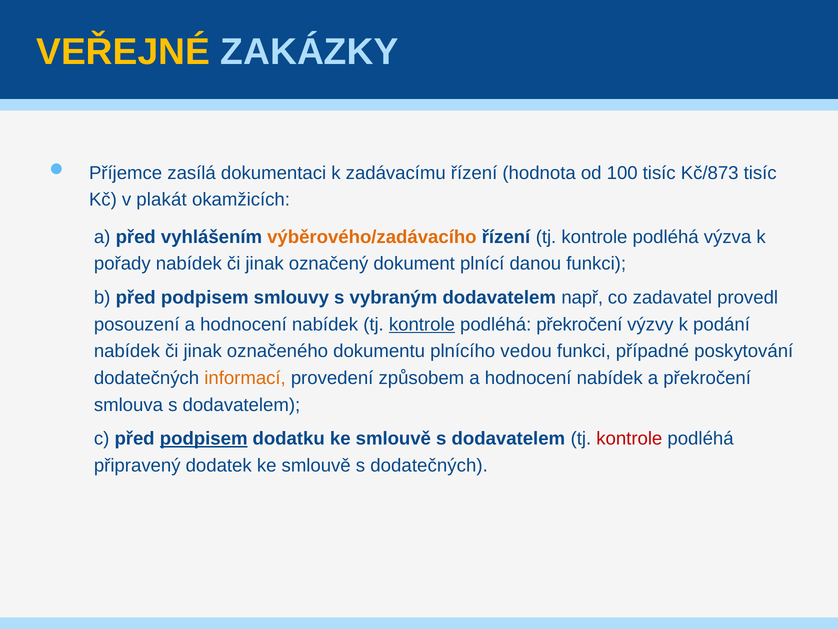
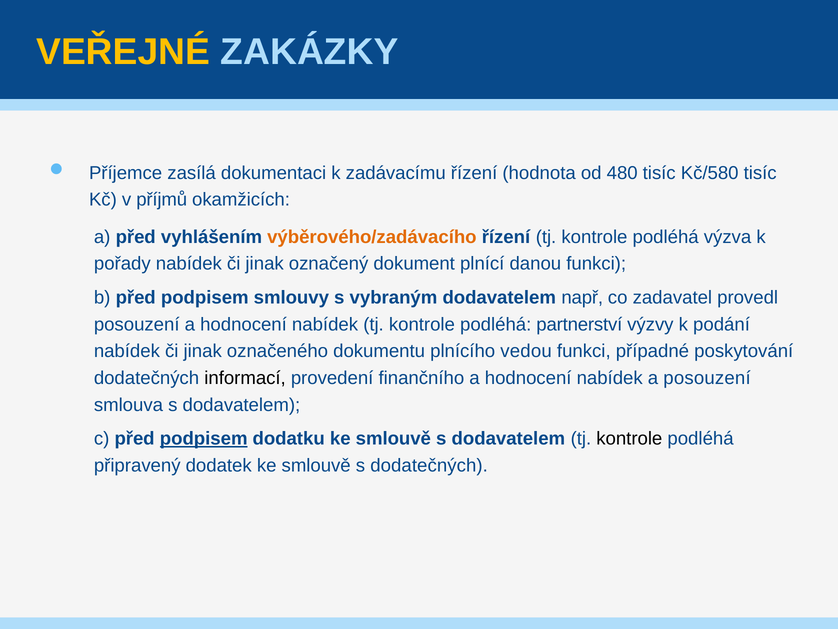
100: 100 -> 480
Kč/873: Kč/873 -> Kč/580
plakát: plakát -> příjmů
kontrole at (422, 324) underline: present -> none
podléhá překročení: překročení -> partnerství
informací colour: orange -> black
způsobem: způsobem -> finančního
a překročení: překročení -> posouzení
kontrole at (629, 438) colour: red -> black
